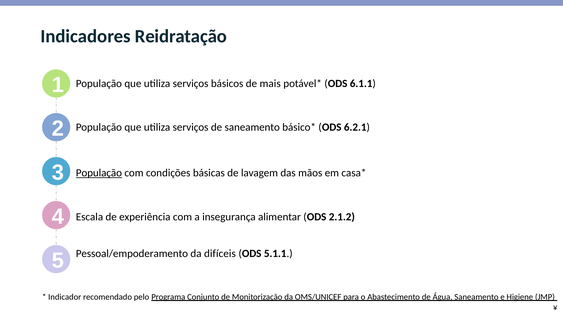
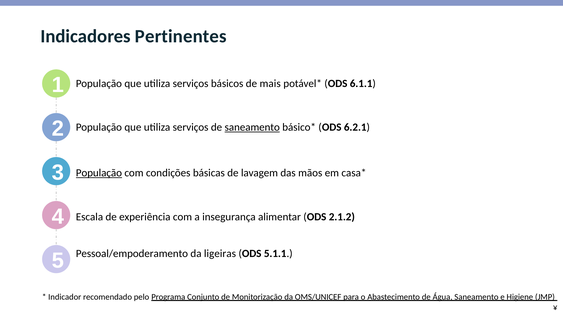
Reidratação: Reidratação -> Pertinentes
saneamento at (252, 127) underline: none -> present
difíceis: difíceis -> ligeiras
